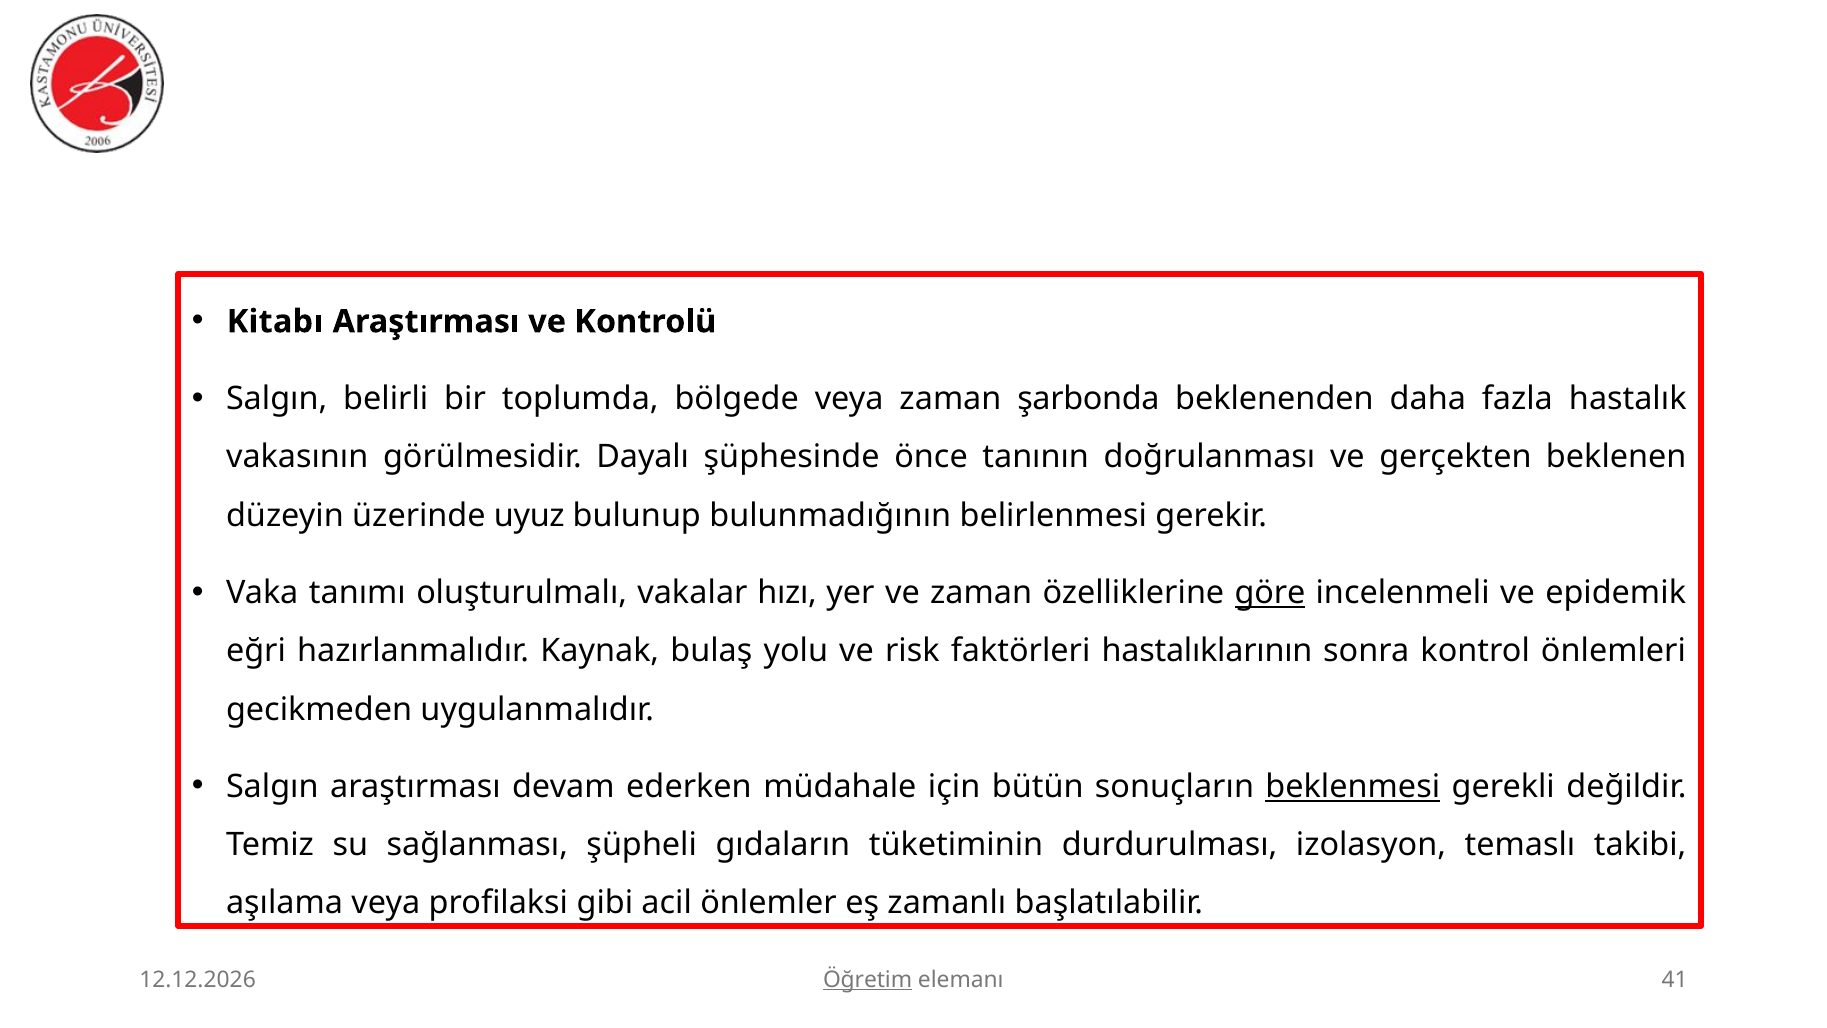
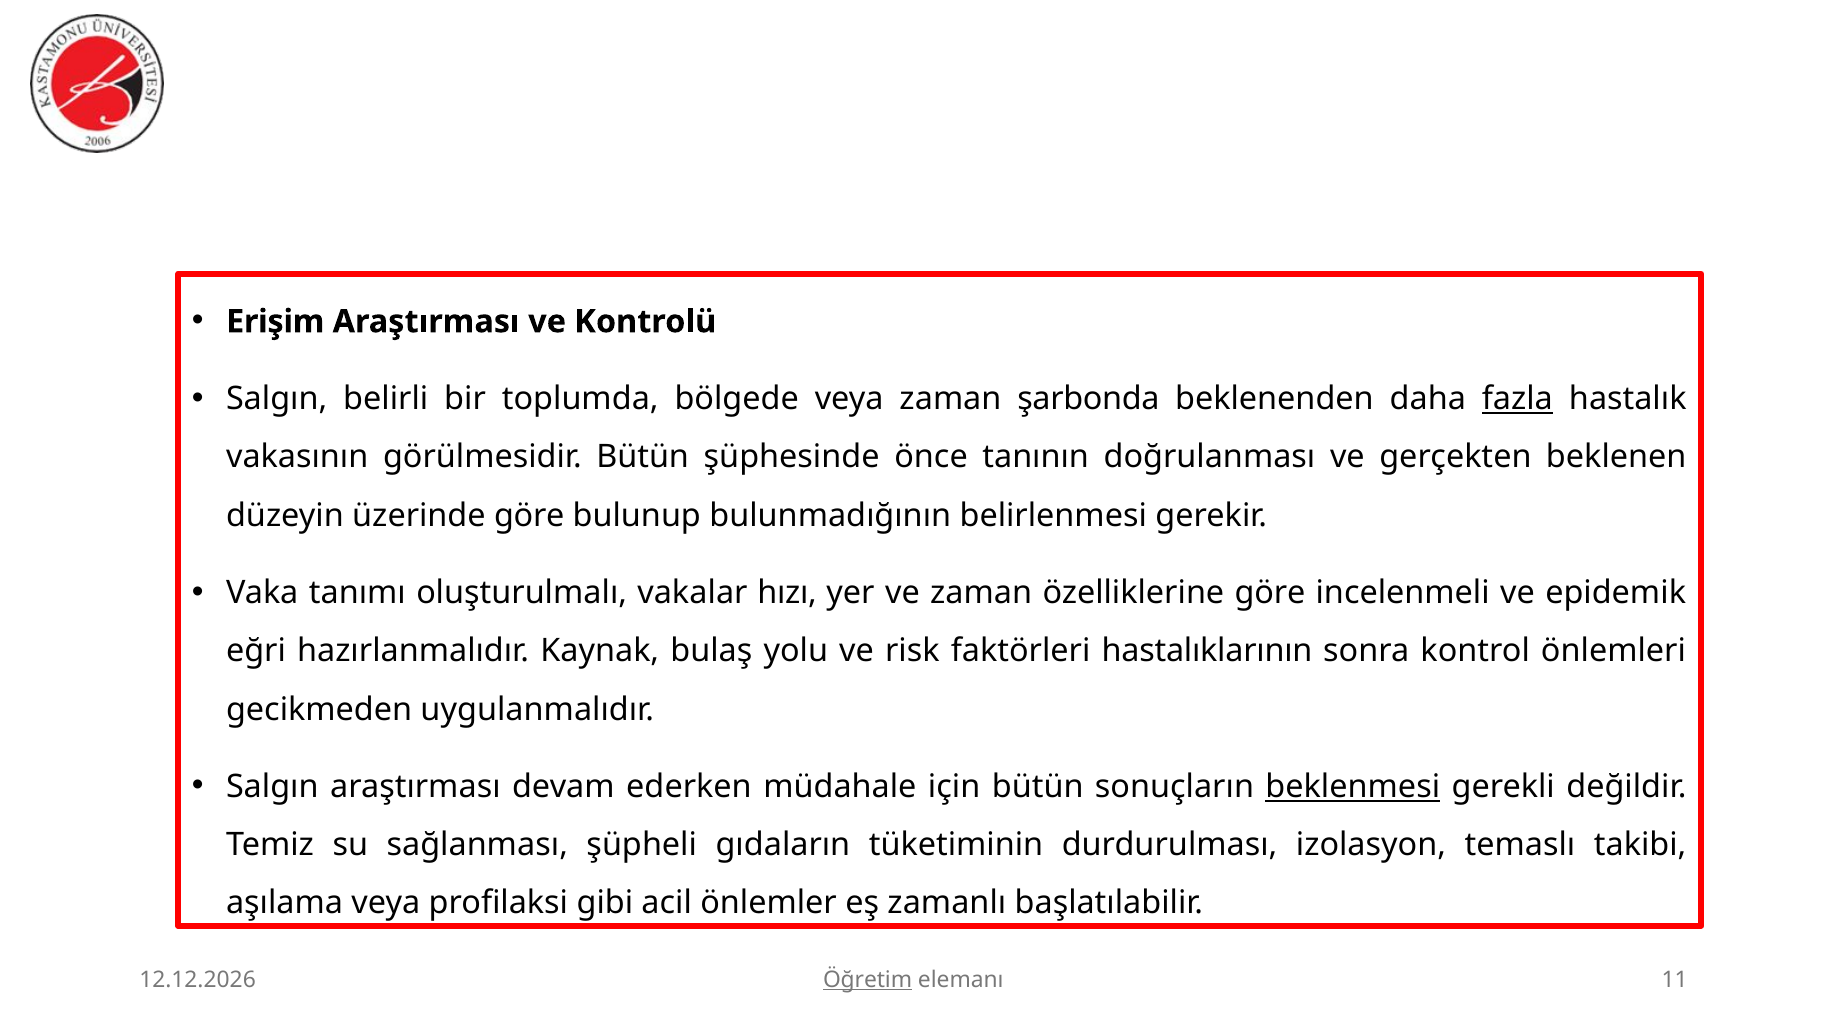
Kitabı: Kitabı -> Erişim
fazla underline: none -> present
görülmesidir Dayalı: Dayalı -> Bütün
üzerinde uyuz: uyuz -> göre
göre at (1270, 593) underline: present -> none
41: 41 -> 11
